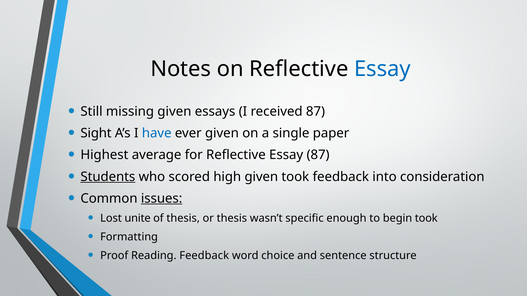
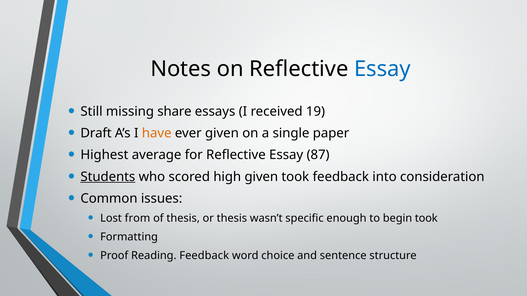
missing given: given -> share
received 87: 87 -> 19
Sight: Sight -> Draft
have colour: blue -> orange
issues underline: present -> none
unite: unite -> from
